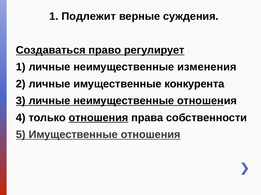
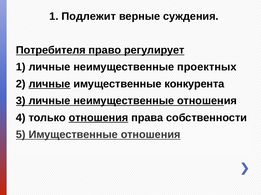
Создаваться: Создаваться -> Потребителя
изменения: изменения -> проектных
личные at (49, 84) underline: none -> present
